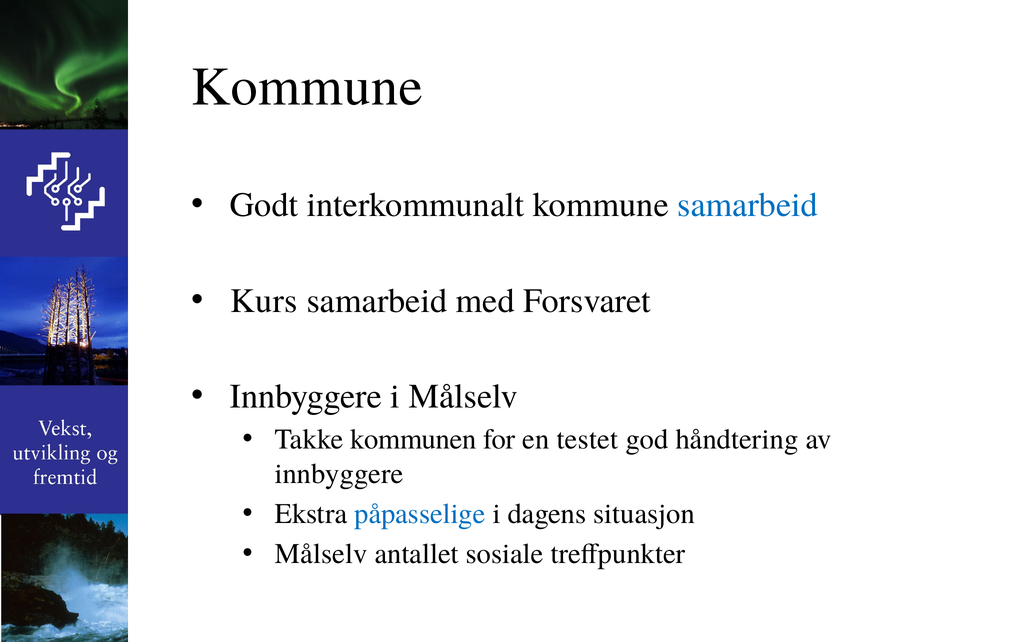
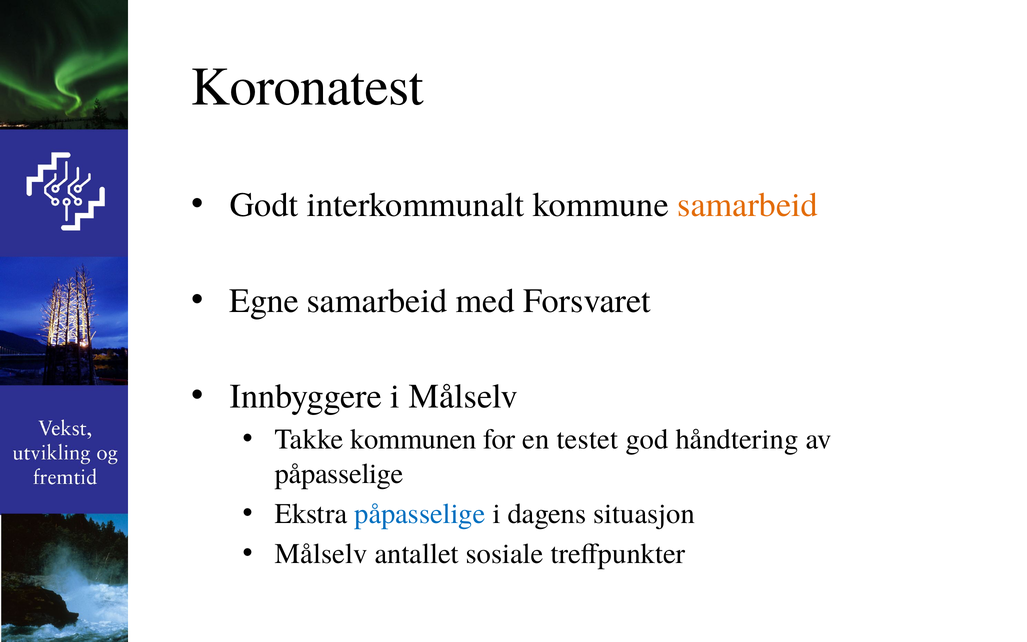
Kommune at (307, 87): Kommune -> Koronatest
samarbeid at (748, 205) colour: blue -> orange
Kurs: Kurs -> Egne
innbyggere at (339, 474): innbyggere -> påpasselige
